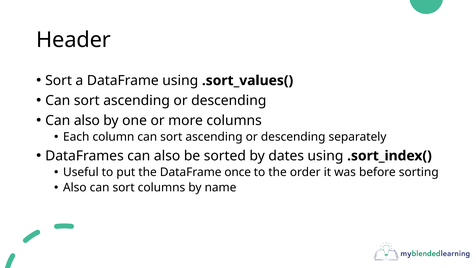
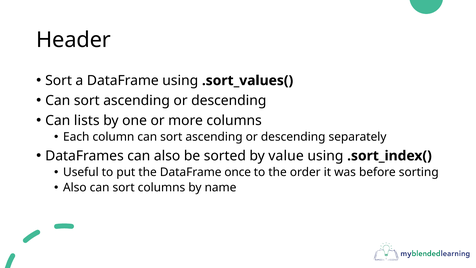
also at (87, 120): also -> lists
dates: dates -> value
